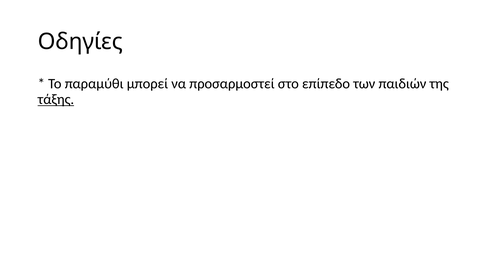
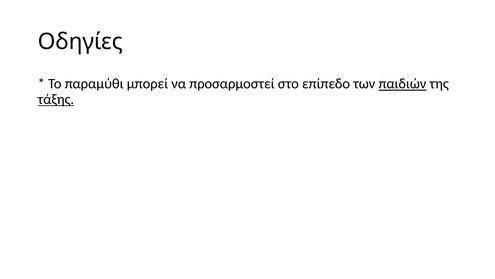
παιδιών underline: none -> present
